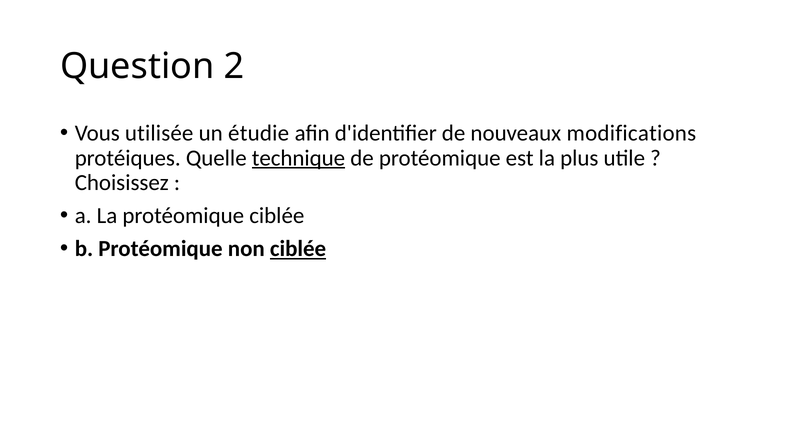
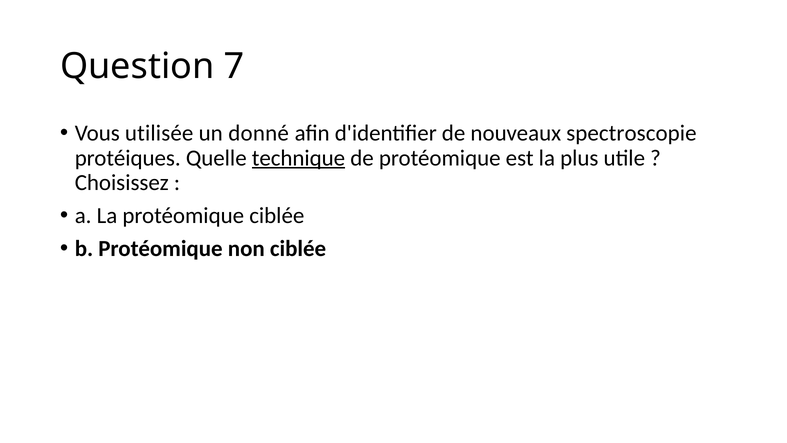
2: 2 -> 7
étudie: étudie -> donné
modifications: modifications -> spectroscopie
ciblée at (298, 249) underline: present -> none
